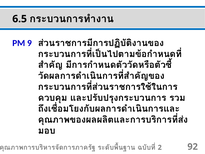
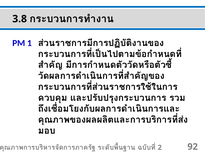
6.5: 6.5 -> 3.8
9: 9 -> 1
